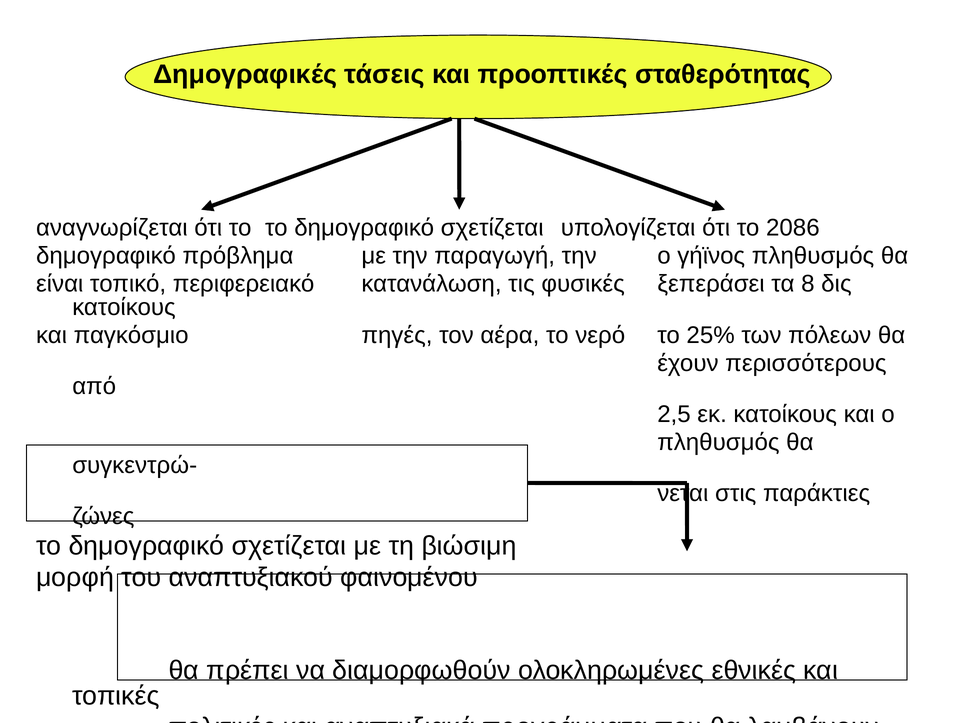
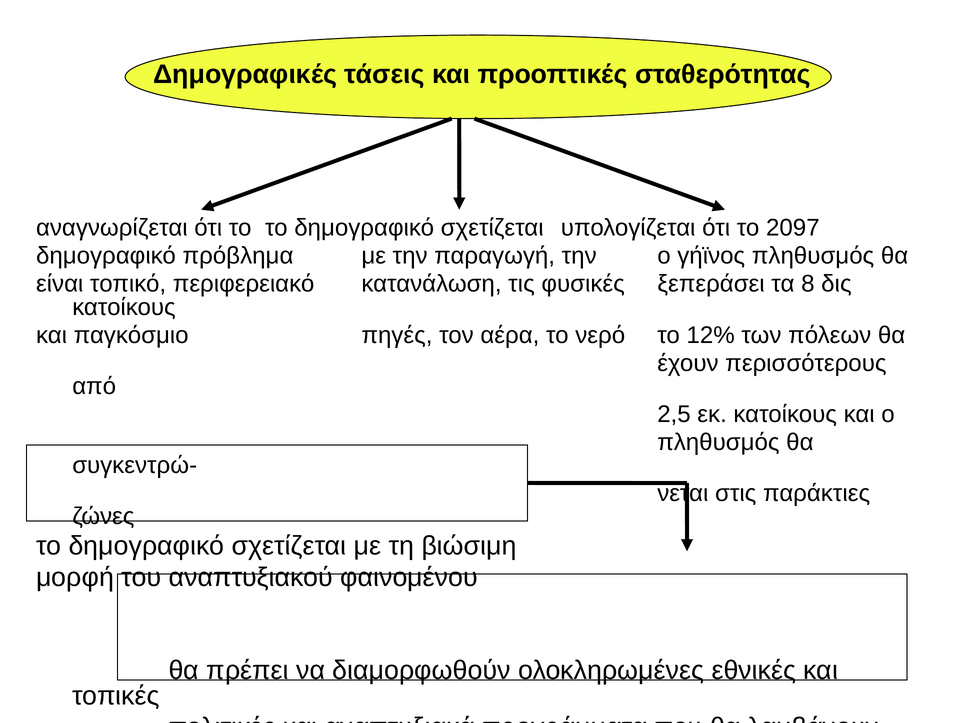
2086: 2086 -> 2097
25%: 25% -> 12%
